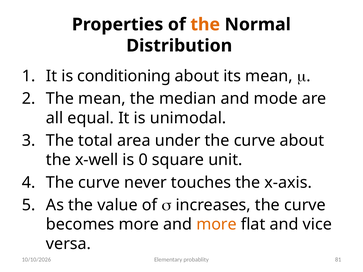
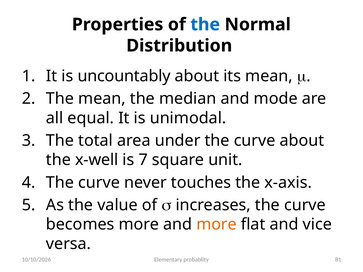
the at (205, 25) colour: orange -> blue
conditioning: conditioning -> uncountably
0: 0 -> 7
